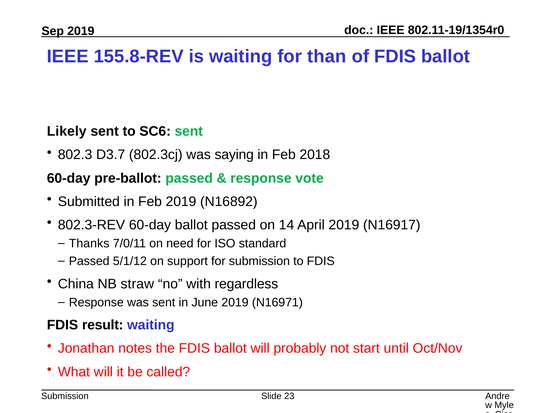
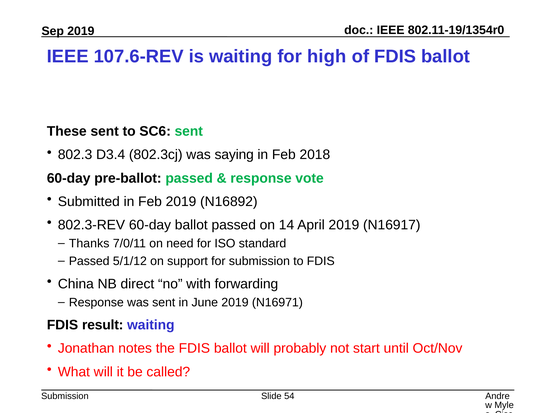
155.8-REV: 155.8-REV -> 107.6-REV
than: than -> high
Likely: Likely -> These
D3.7: D3.7 -> D3.4
straw: straw -> direct
regardless: regardless -> forwarding
23: 23 -> 54
